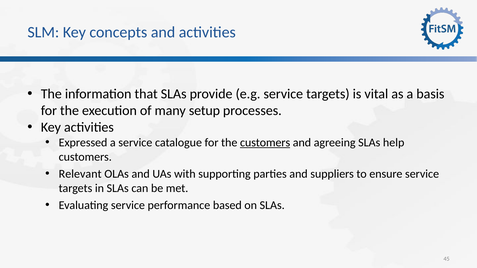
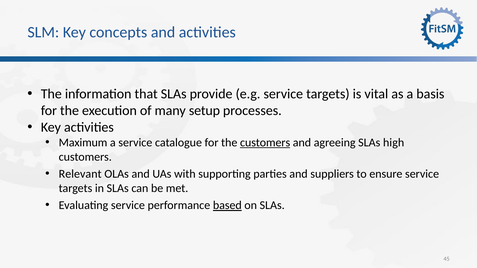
Expressed: Expressed -> Maximum
help: help -> high
based underline: none -> present
